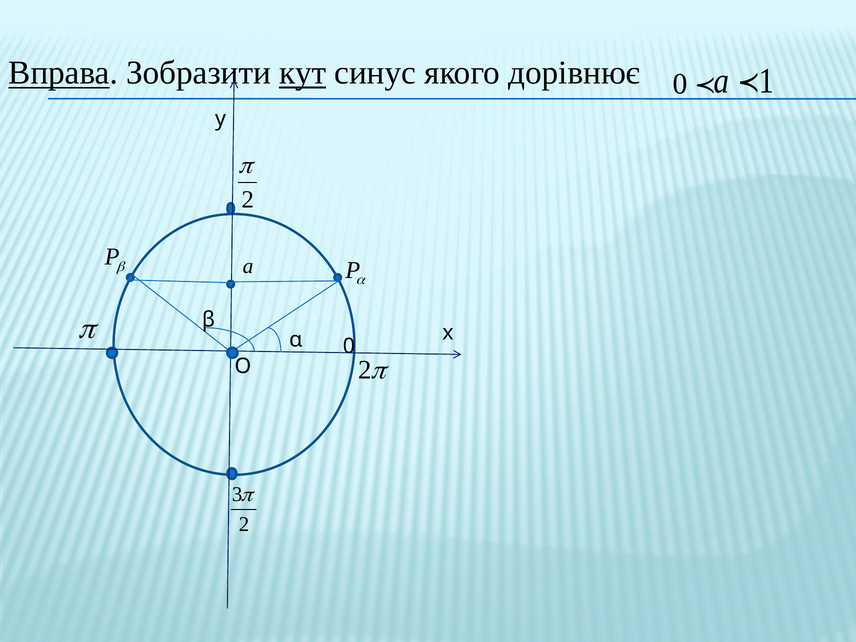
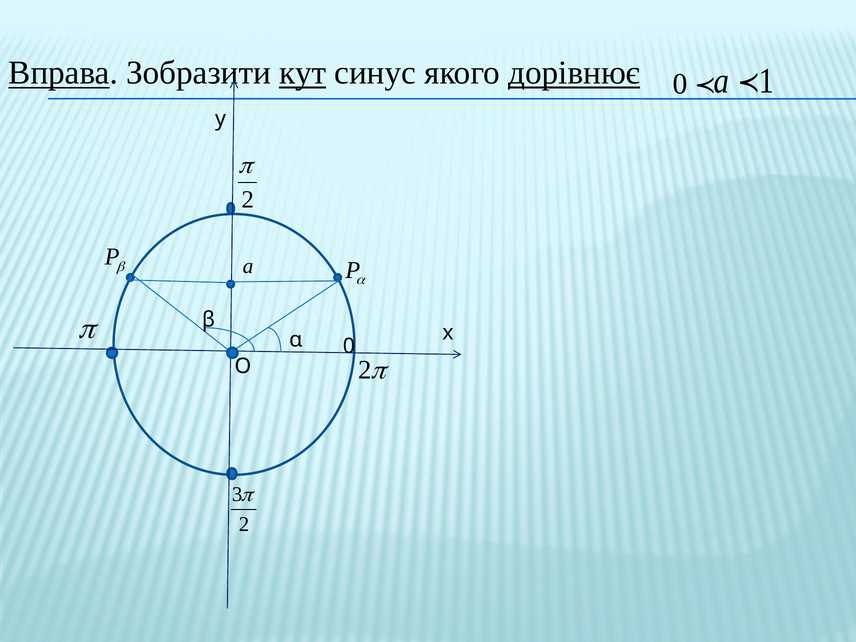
дорівнює underline: none -> present
